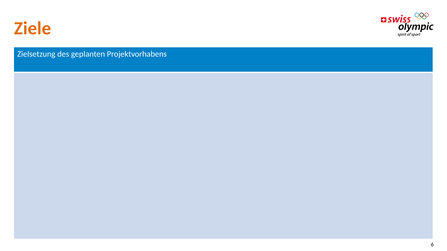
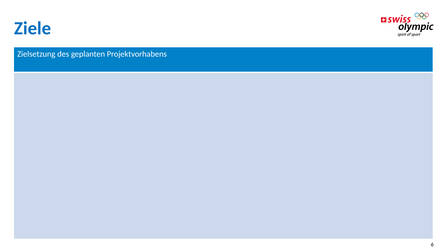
Ziele colour: orange -> blue
